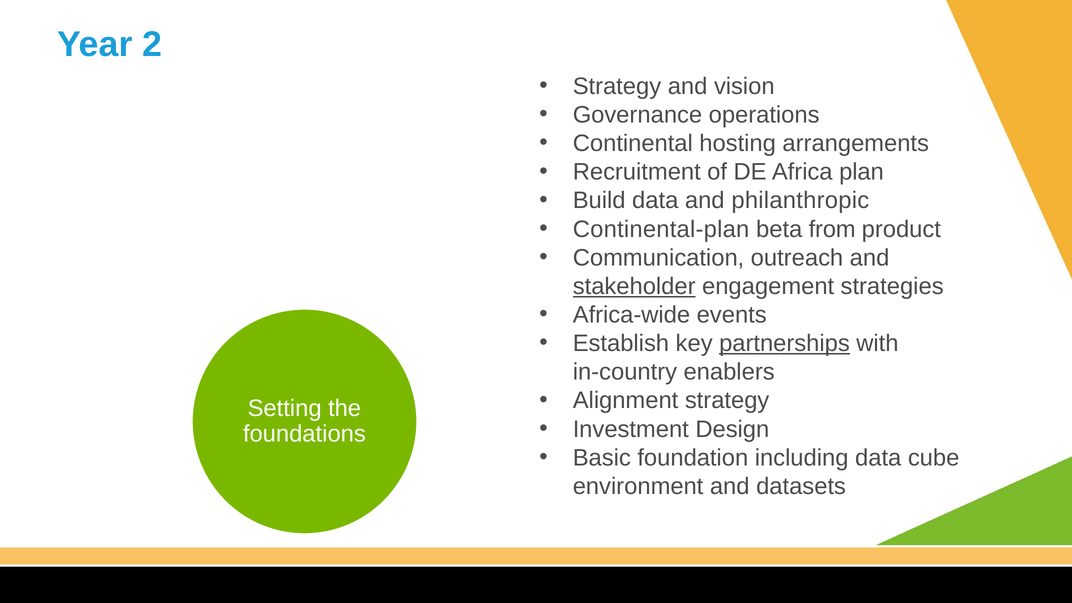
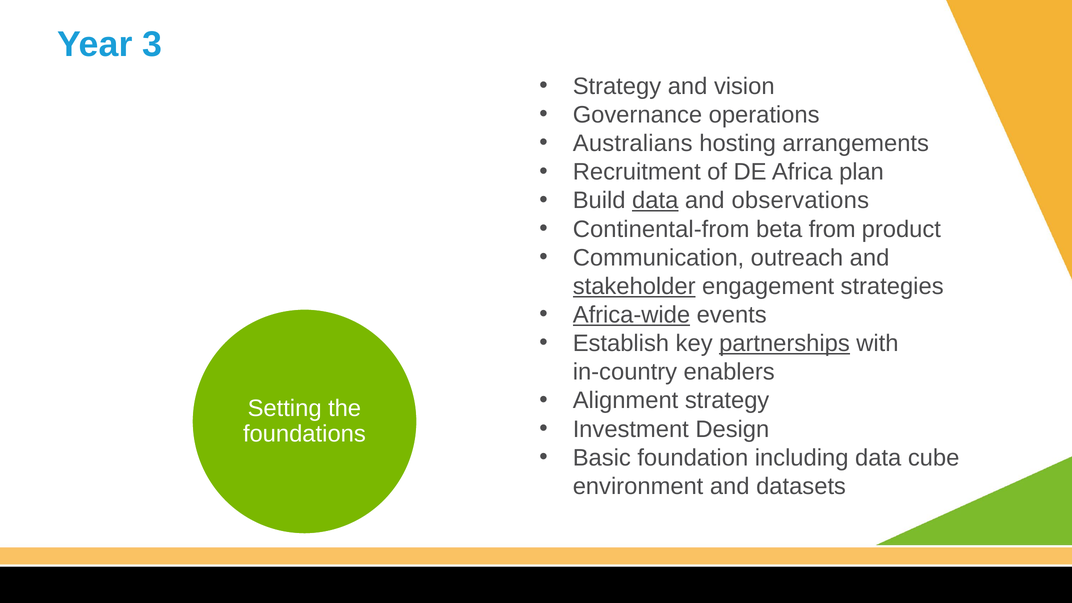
2: 2 -> 3
Continental: Continental -> Australians
data at (655, 201) underline: none -> present
philanthropic: philanthropic -> observations
Continental-plan: Continental-plan -> Continental-from
Africa-wide underline: none -> present
